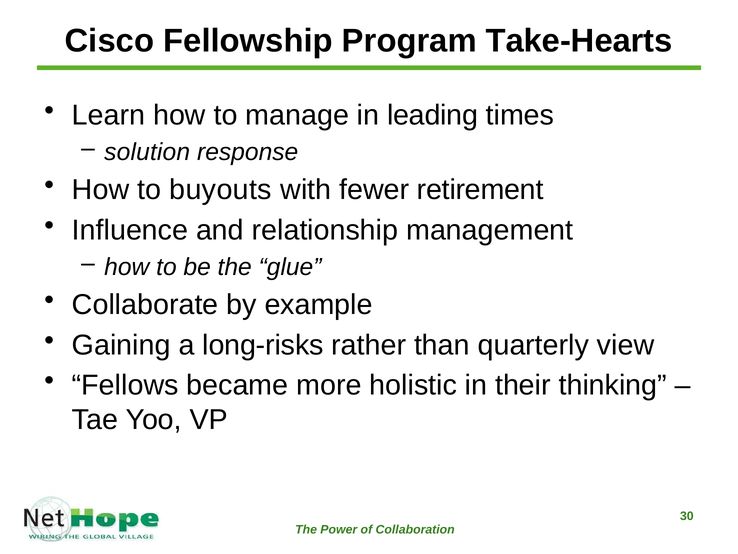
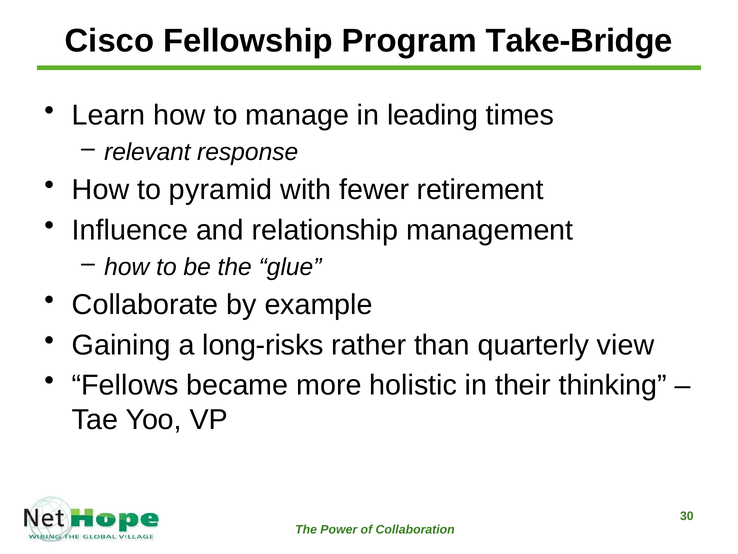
Take-Hearts: Take-Hearts -> Take-Bridge
solution: solution -> relevant
buyouts: buyouts -> pyramid
